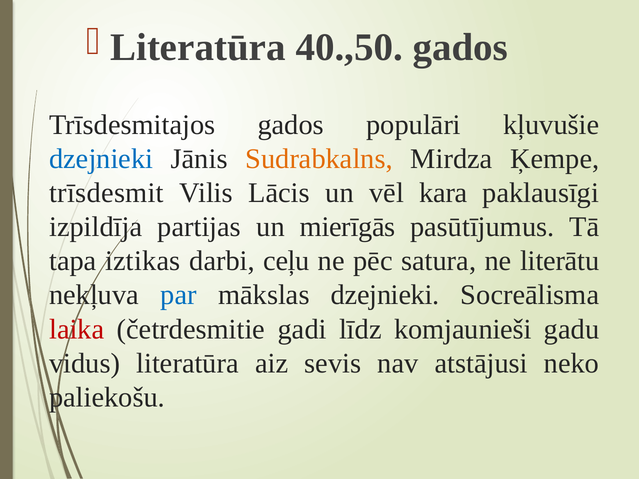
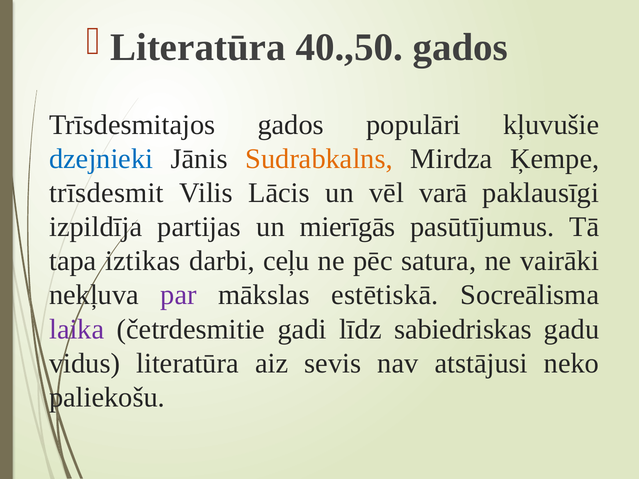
kara: kara -> varā
literātu: literātu -> vairāki
par colour: blue -> purple
mākslas dzejnieki: dzejnieki -> estētiskā
laika colour: red -> purple
komjaunieši: komjaunieši -> sabiedriskas
